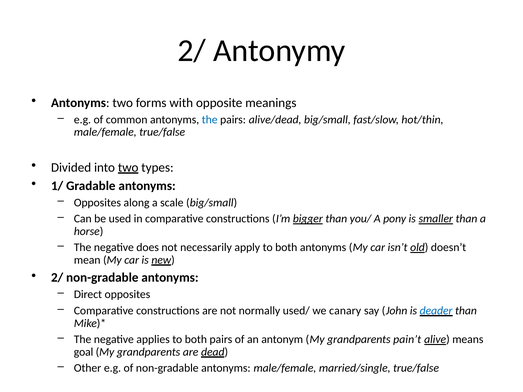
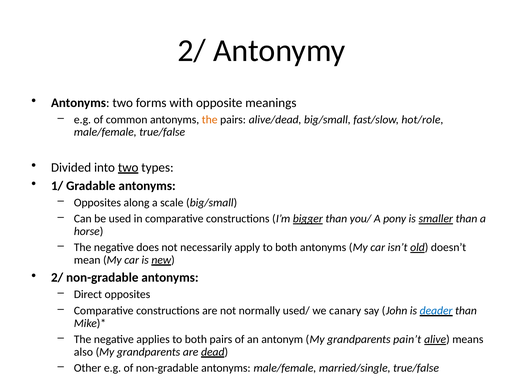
the at (210, 120) colour: blue -> orange
hot/thin: hot/thin -> hot/role
goal: goal -> also
